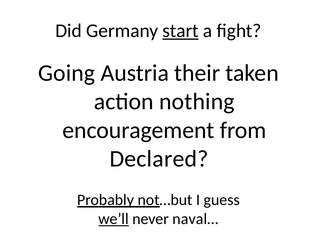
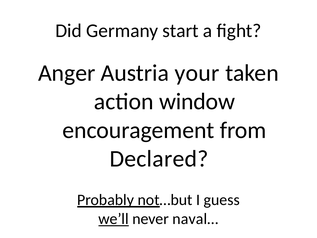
start underline: present -> none
Going: Going -> Anger
their: their -> your
nothing: nothing -> window
